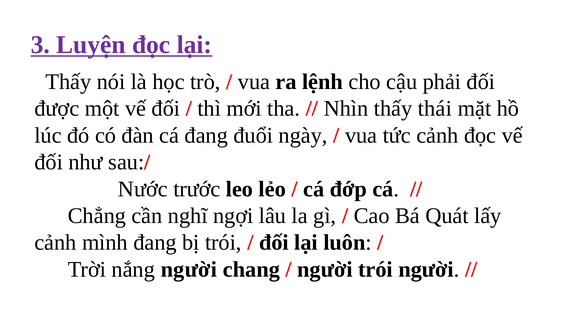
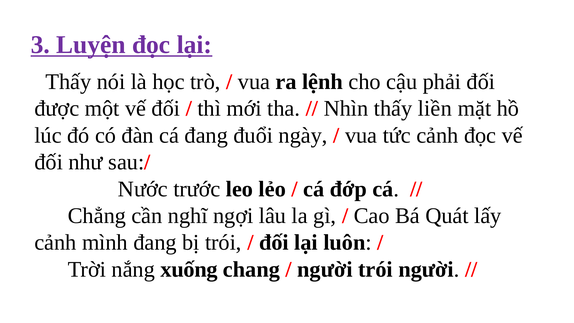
thái: thái -> liền
nắng người: người -> xuống
